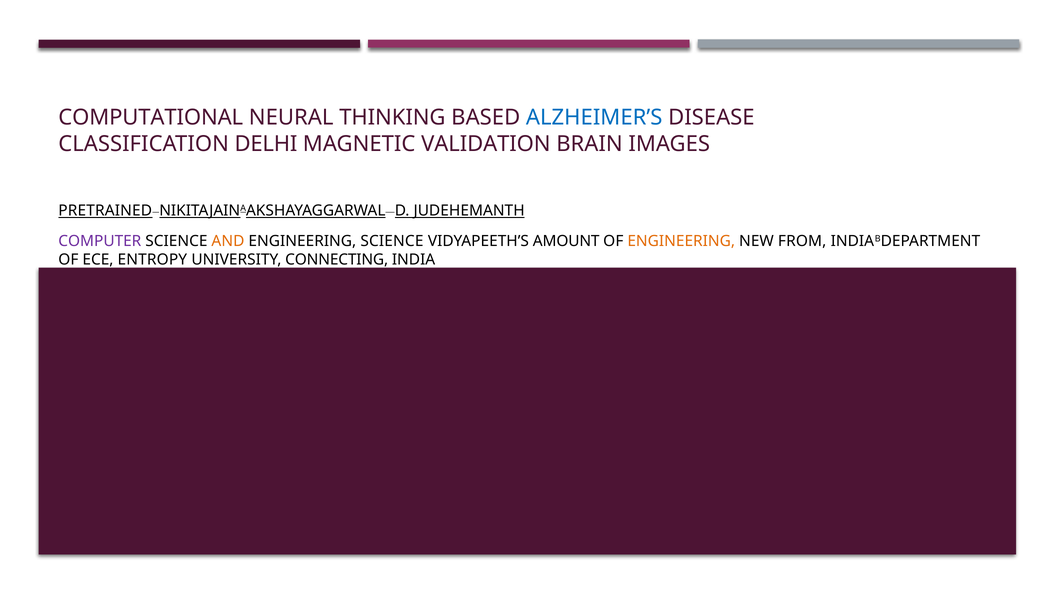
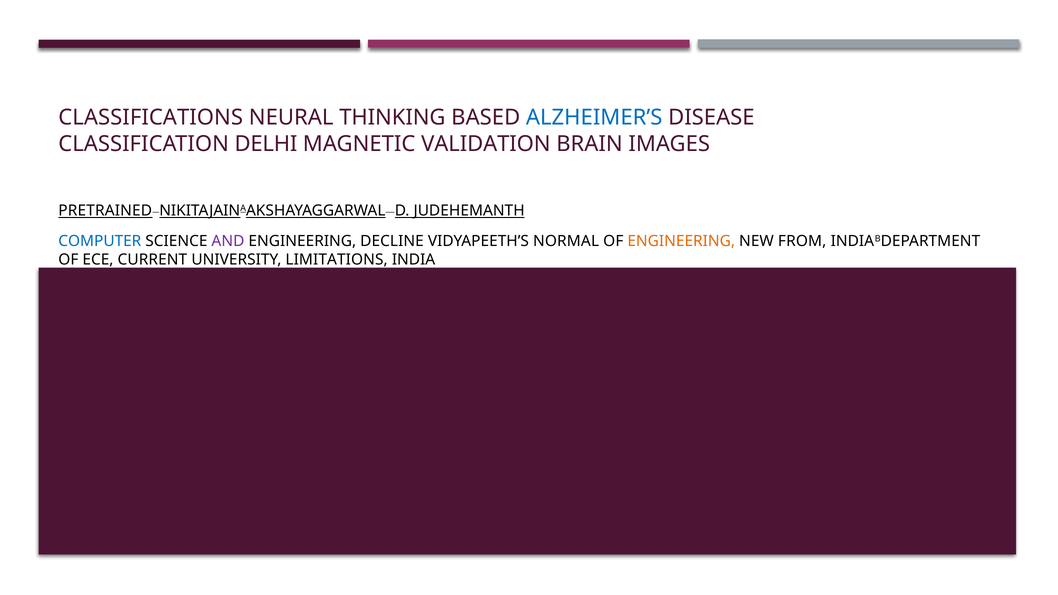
COMPUTATIONAL: COMPUTATIONAL -> CLASSIFICATIONS
COMPUTER colour: purple -> blue
AND colour: orange -> purple
ENGINEERING SCIENCE: SCIENCE -> DECLINE
AMOUNT: AMOUNT -> NORMAL
ENTROPY: ENTROPY -> CURRENT
CONNECTING: CONNECTING -> LIMITATIONS
